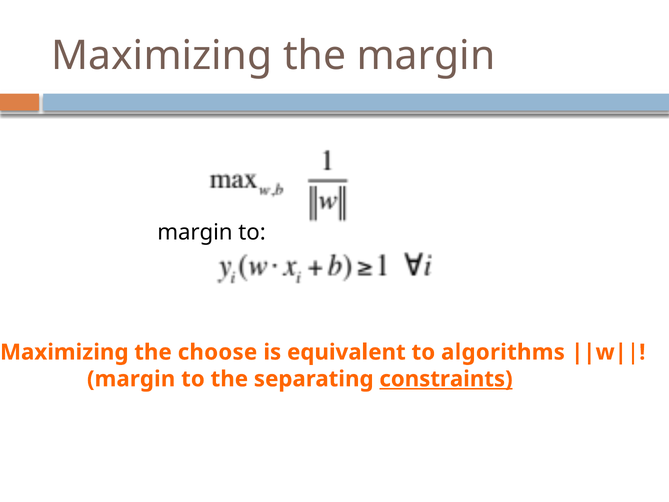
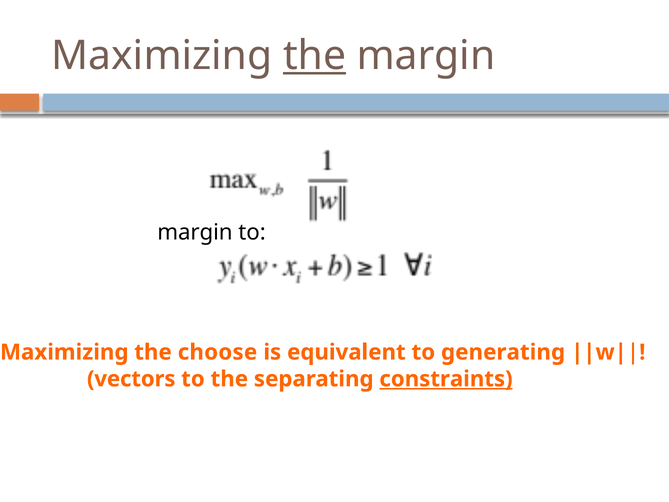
the at (315, 56) underline: none -> present
algorithms: algorithms -> generating
margin at (131, 379): margin -> vectors
